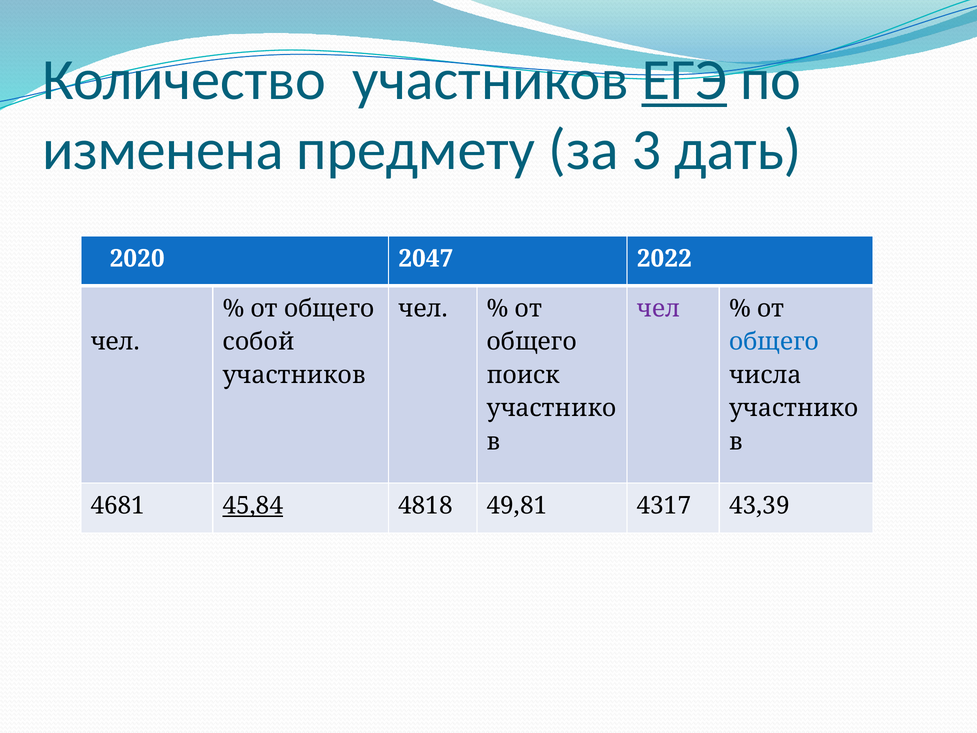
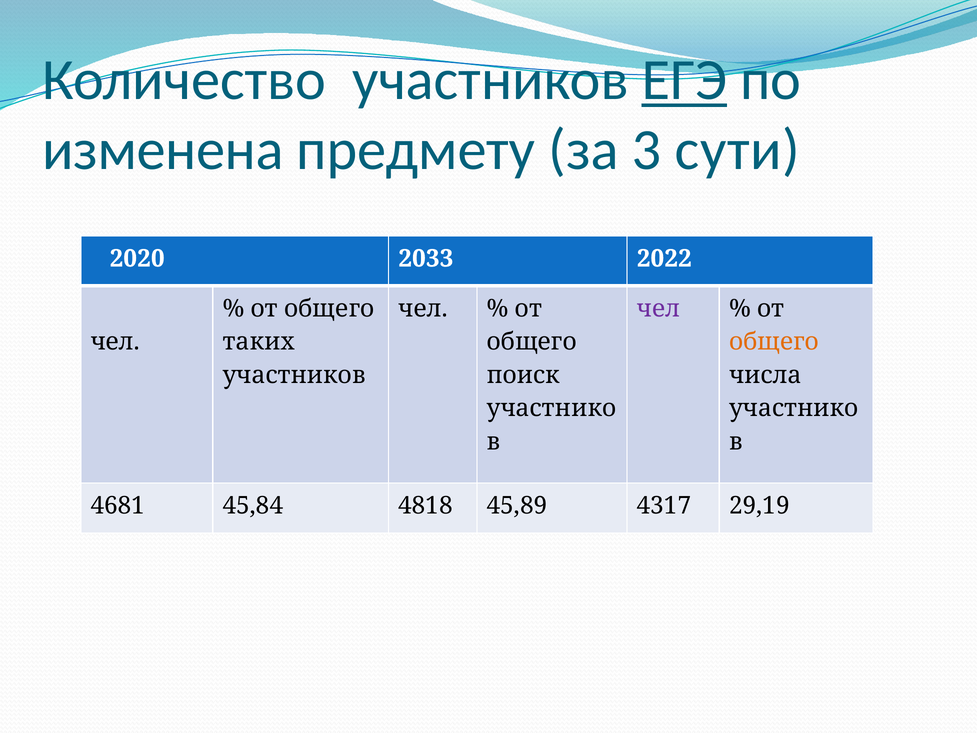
дать: дать -> сути
2047: 2047 -> 2033
собой: собой -> таких
общего at (774, 342) colour: blue -> orange
45,84 underline: present -> none
49,81: 49,81 -> 45,89
43,39: 43,39 -> 29,19
